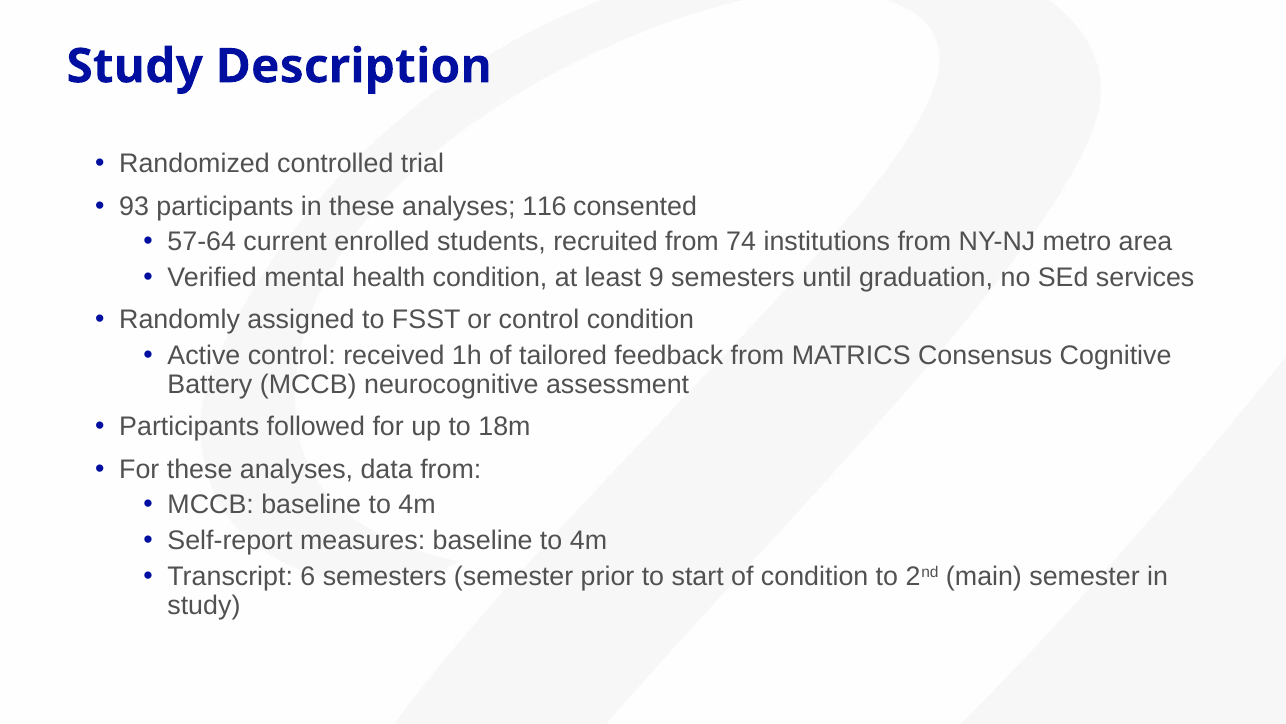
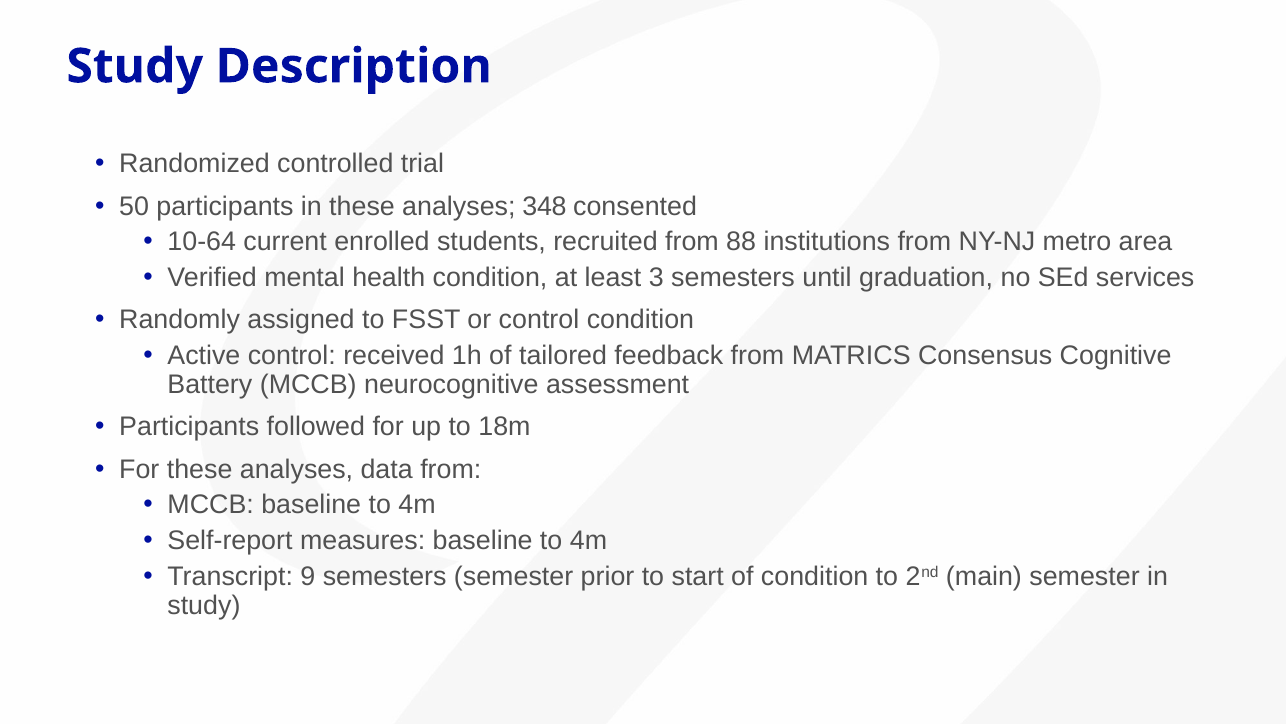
93: 93 -> 50
116: 116 -> 348
57-64: 57-64 -> 10-64
74: 74 -> 88
9: 9 -> 3
6: 6 -> 9
